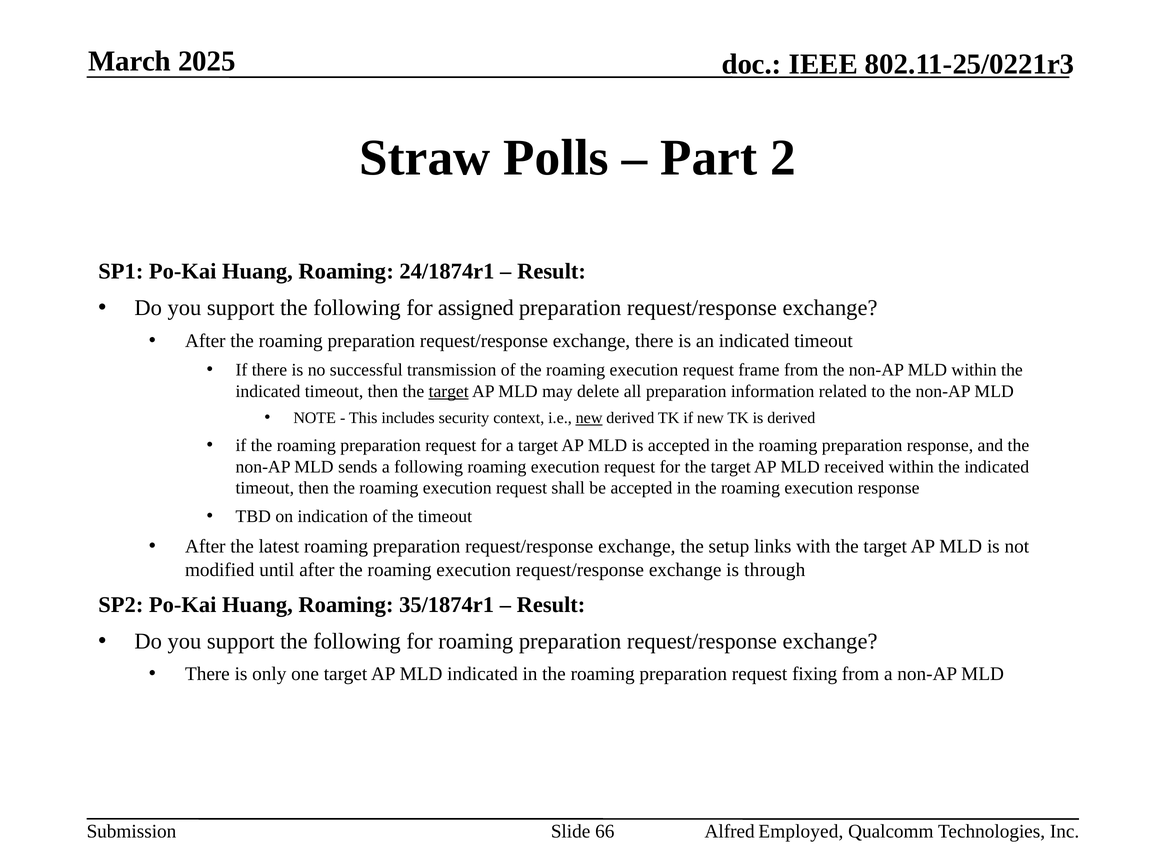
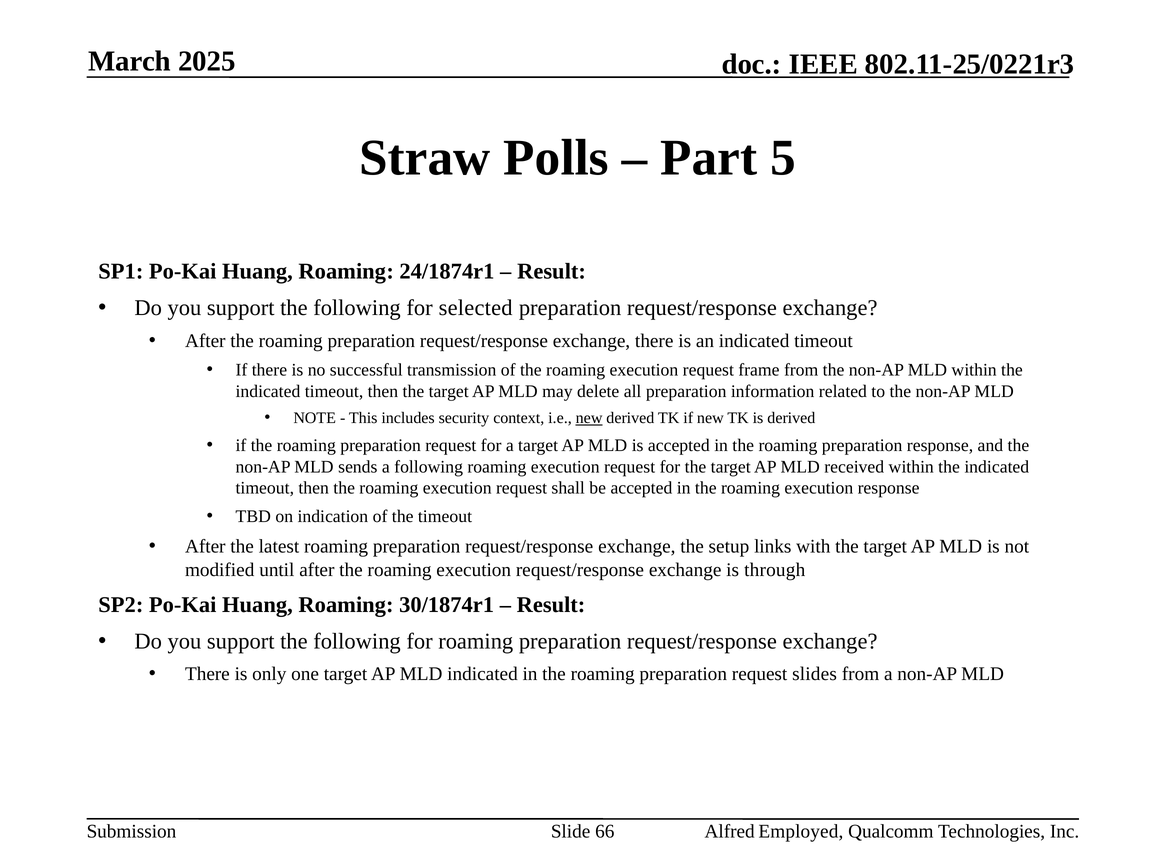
2: 2 -> 5
assigned: assigned -> selected
target at (449, 391) underline: present -> none
35/1874r1: 35/1874r1 -> 30/1874r1
fixing: fixing -> slides
